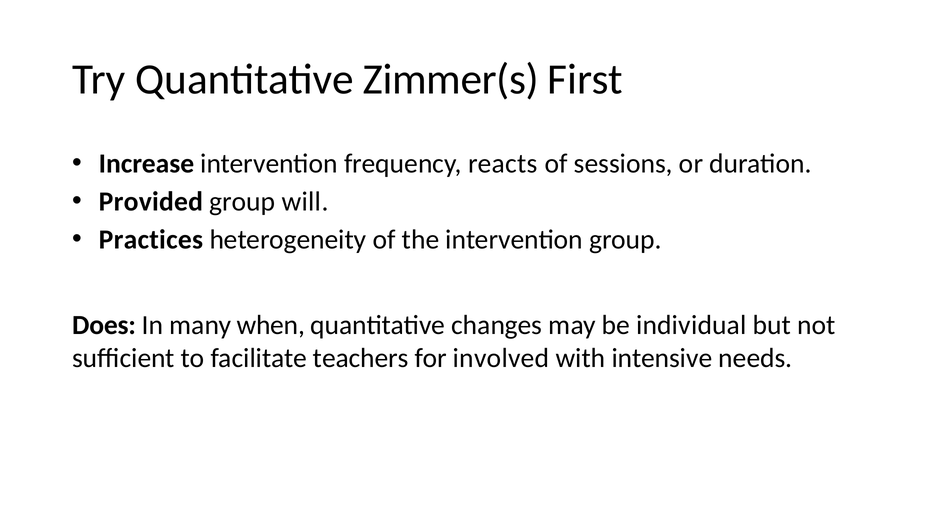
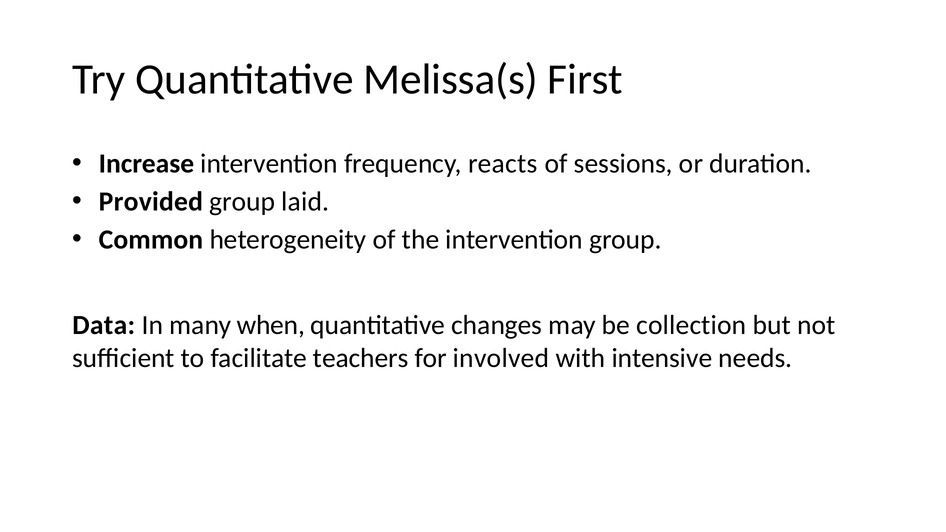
Zimmer(s: Zimmer(s -> Melissa(s
will: will -> laid
Practices: Practices -> Common
Does: Does -> Data
individual: individual -> collection
